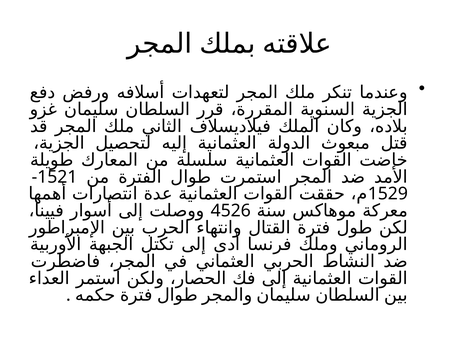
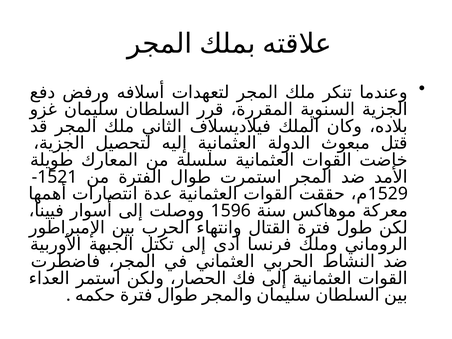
4526: 4526 -> 1596
